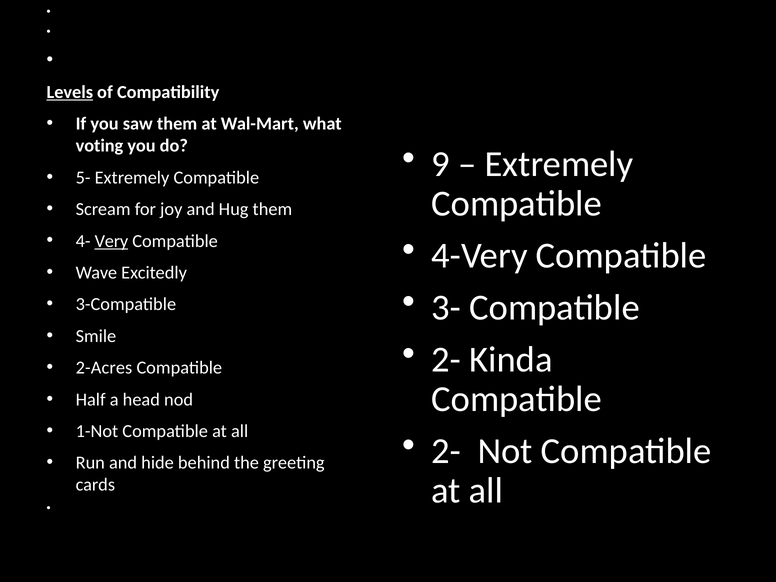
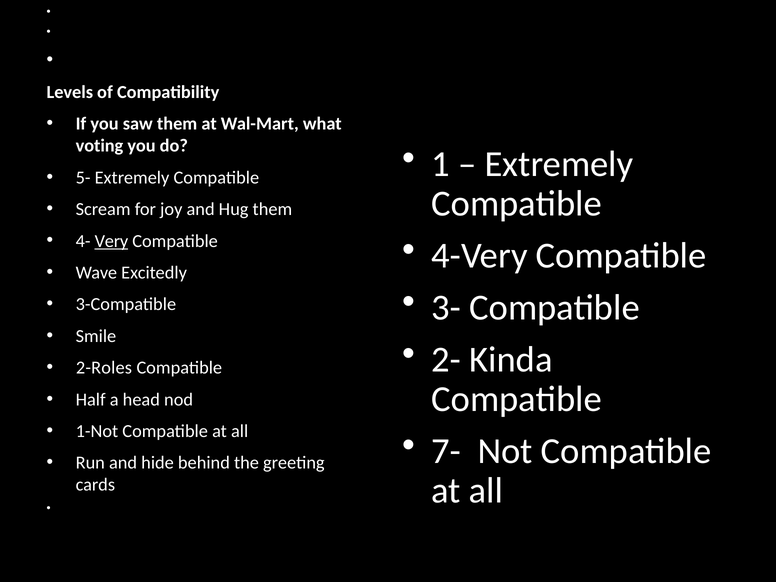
Levels underline: present -> none
9: 9 -> 1
2-Acres: 2-Acres -> 2-Roles
2- at (446, 451): 2- -> 7-
